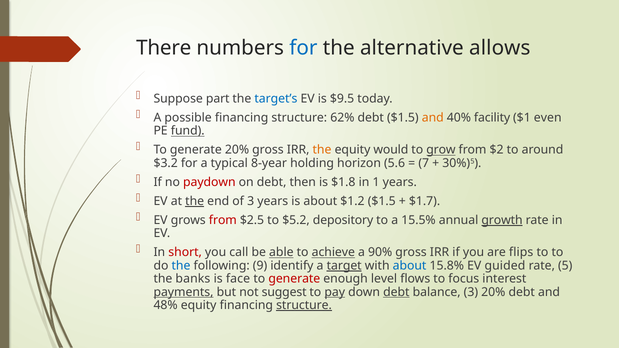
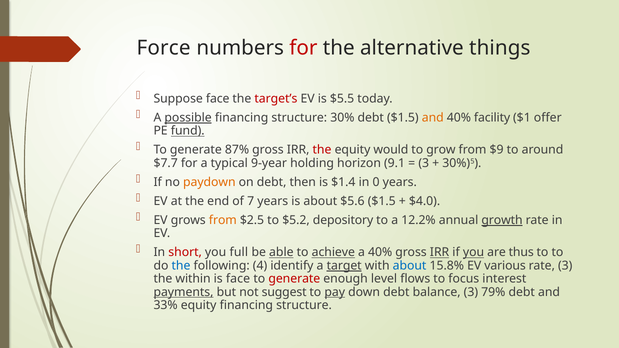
There: There -> Force
for at (303, 48) colour: blue -> red
allows: allows -> things
Suppose part: part -> face
target’s colour: blue -> red
$9.5: $9.5 -> $5.5
possible underline: none -> present
62%: 62% -> 30%
even: even -> offer
generate 20%: 20% -> 87%
the at (322, 150) colour: orange -> red
grow underline: present -> none
$2: $2 -> $9
$3.2: $3.2 -> $7.7
8-year: 8-year -> 9-year
5.6: 5.6 -> 9.1
7 at (424, 163): 7 -> 3
paydown colour: red -> orange
$1.8: $1.8 -> $1.4
1: 1 -> 0
the at (195, 201) underline: present -> none
of 3: 3 -> 7
$1.2: $1.2 -> $5.6
$1.7: $1.7 -> $4.0
from at (223, 220) colour: red -> orange
15.5%: 15.5% -> 12.2%
call: call -> full
a 90%: 90% -> 40%
IRR at (440, 253) underline: none -> present
you at (474, 253) underline: none -> present
flips: flips -> thus
9: 9 -> 4
guided: guided -> various
rate 5: 5 -> 3
banks: banks -> within
debt at (396, 292) underline: present -> none
3 20%: 20% -> 79%
48%: 48% -> 33%
structure at (304, 305) underline: present -> none
